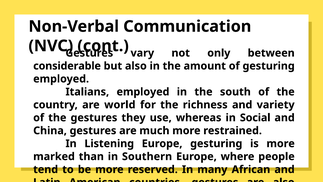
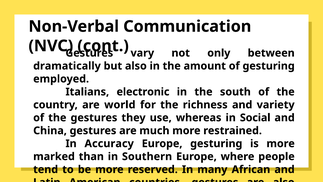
considerable: considerable -> dramatically
Italians employed: employed -> electronic
Listening: Listening -> Accuracy
